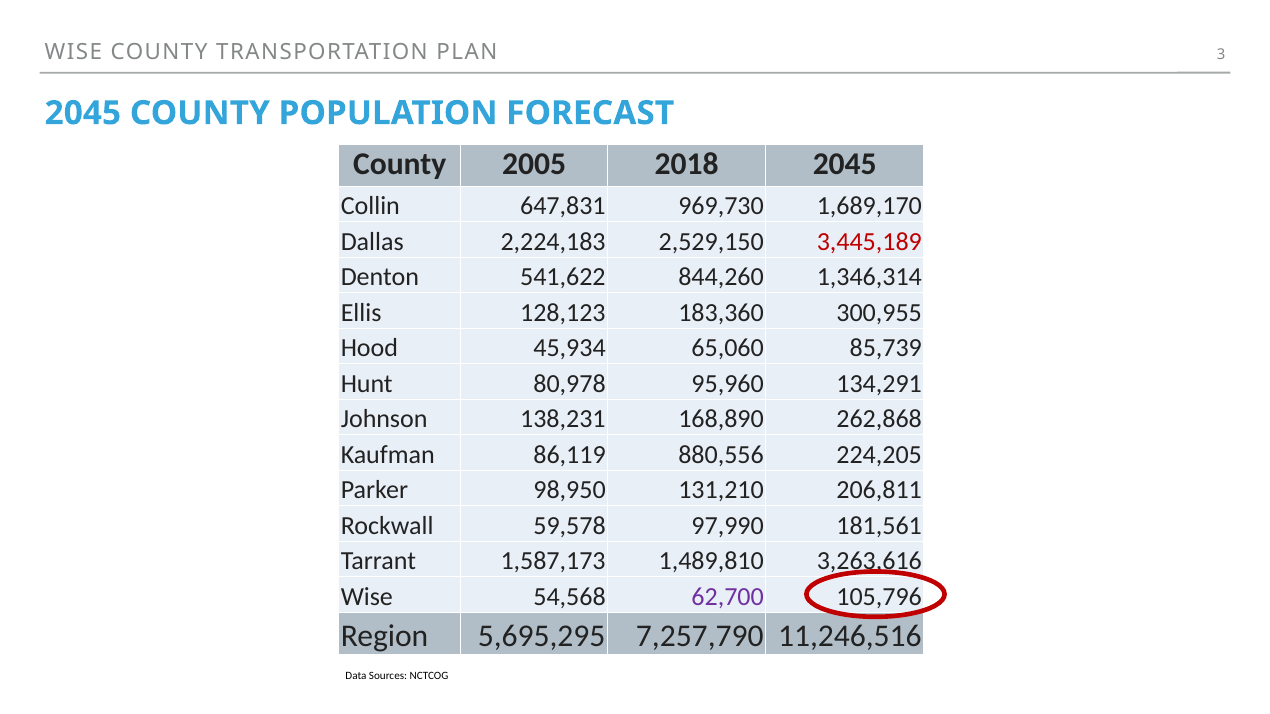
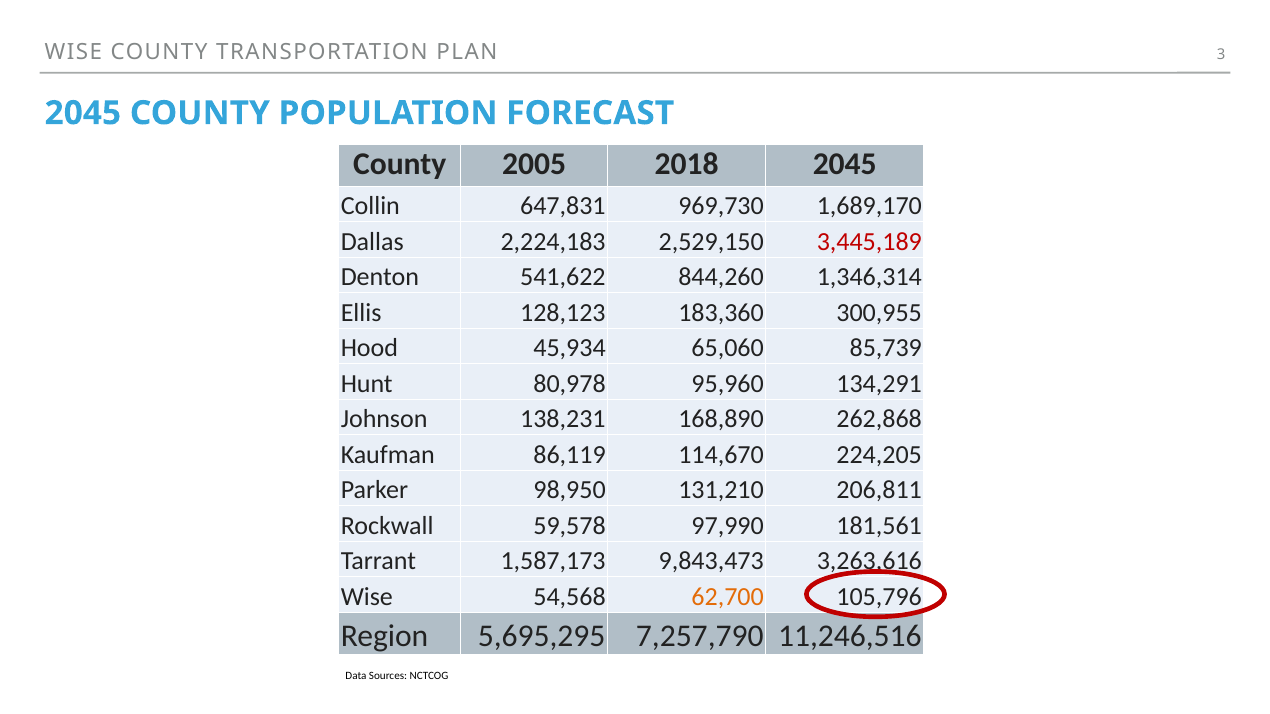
880,556: 880,556 -> 114,670
1,489,810: 1,489,810 -> 9,843,473
62,700 colour: purple -> orange
